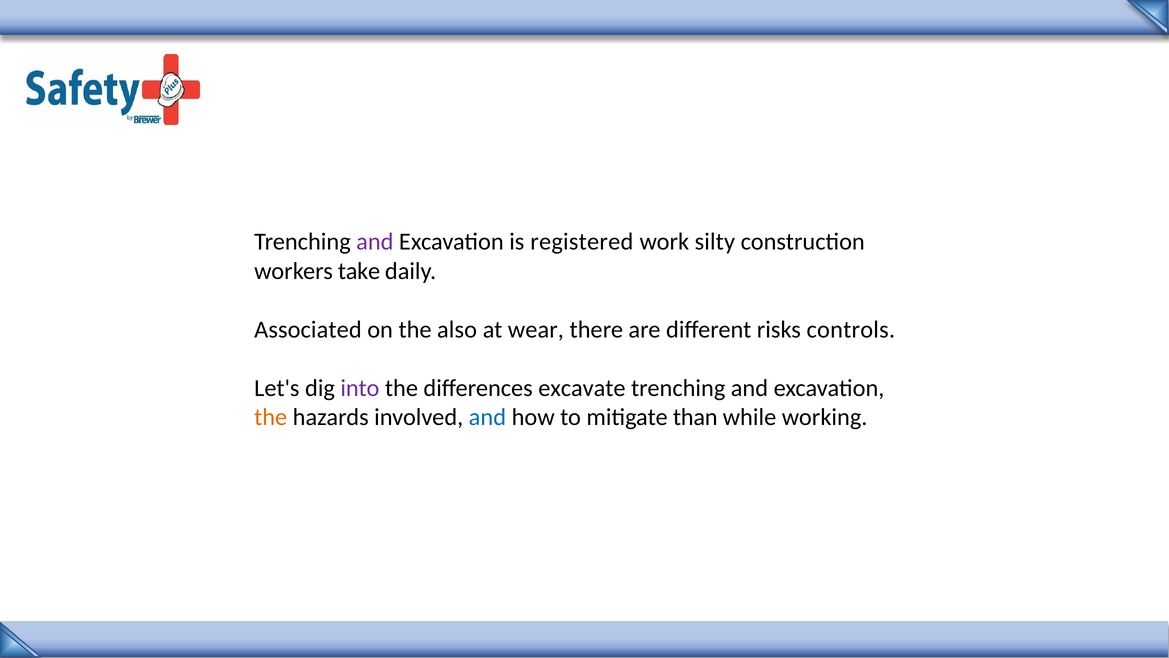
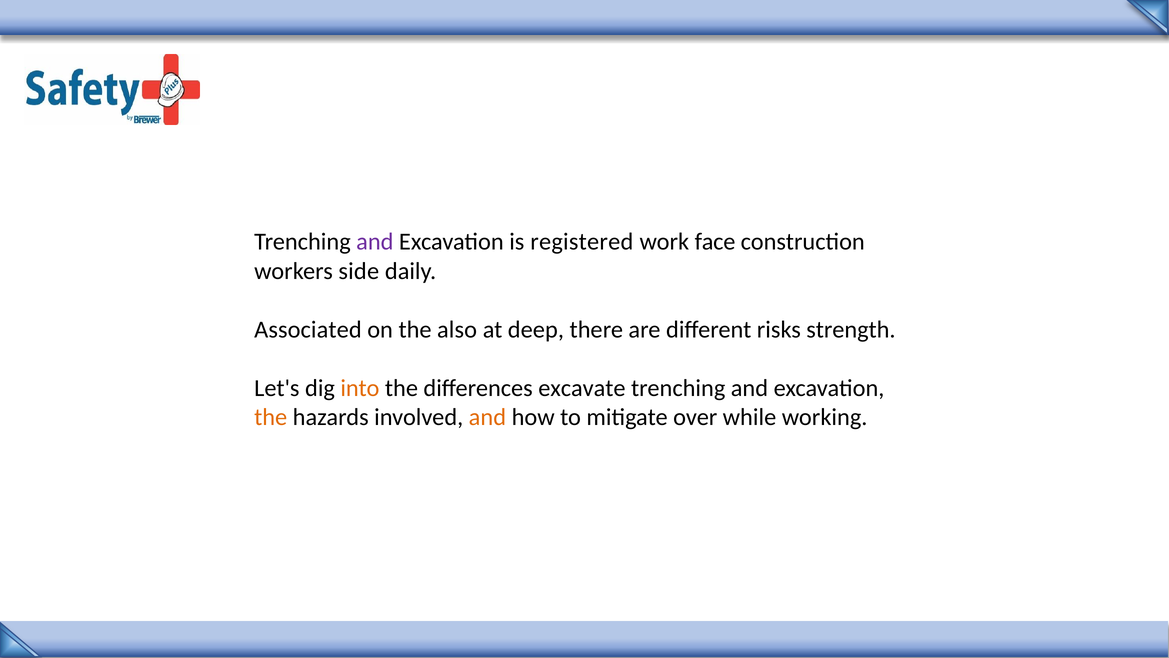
silty: silty -> face
take: take -> side
wear: wear -> deep
controls: controls -> strength
into colour: purple -> orange
and at (487, 417) colour: blue -> orange
than: than -> over
